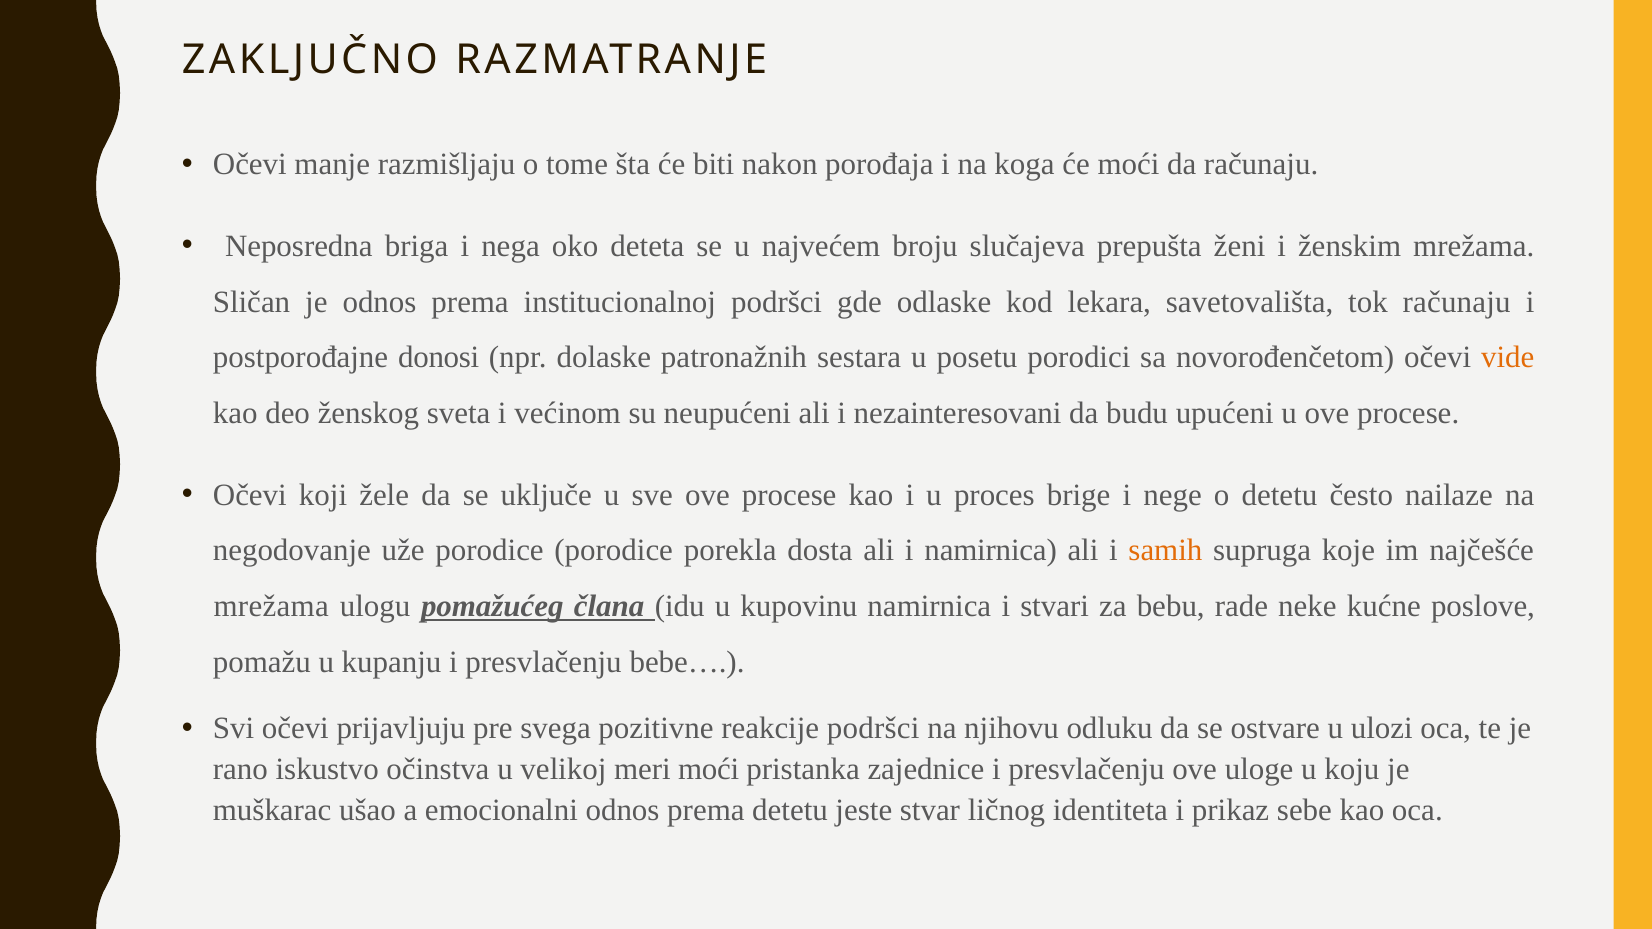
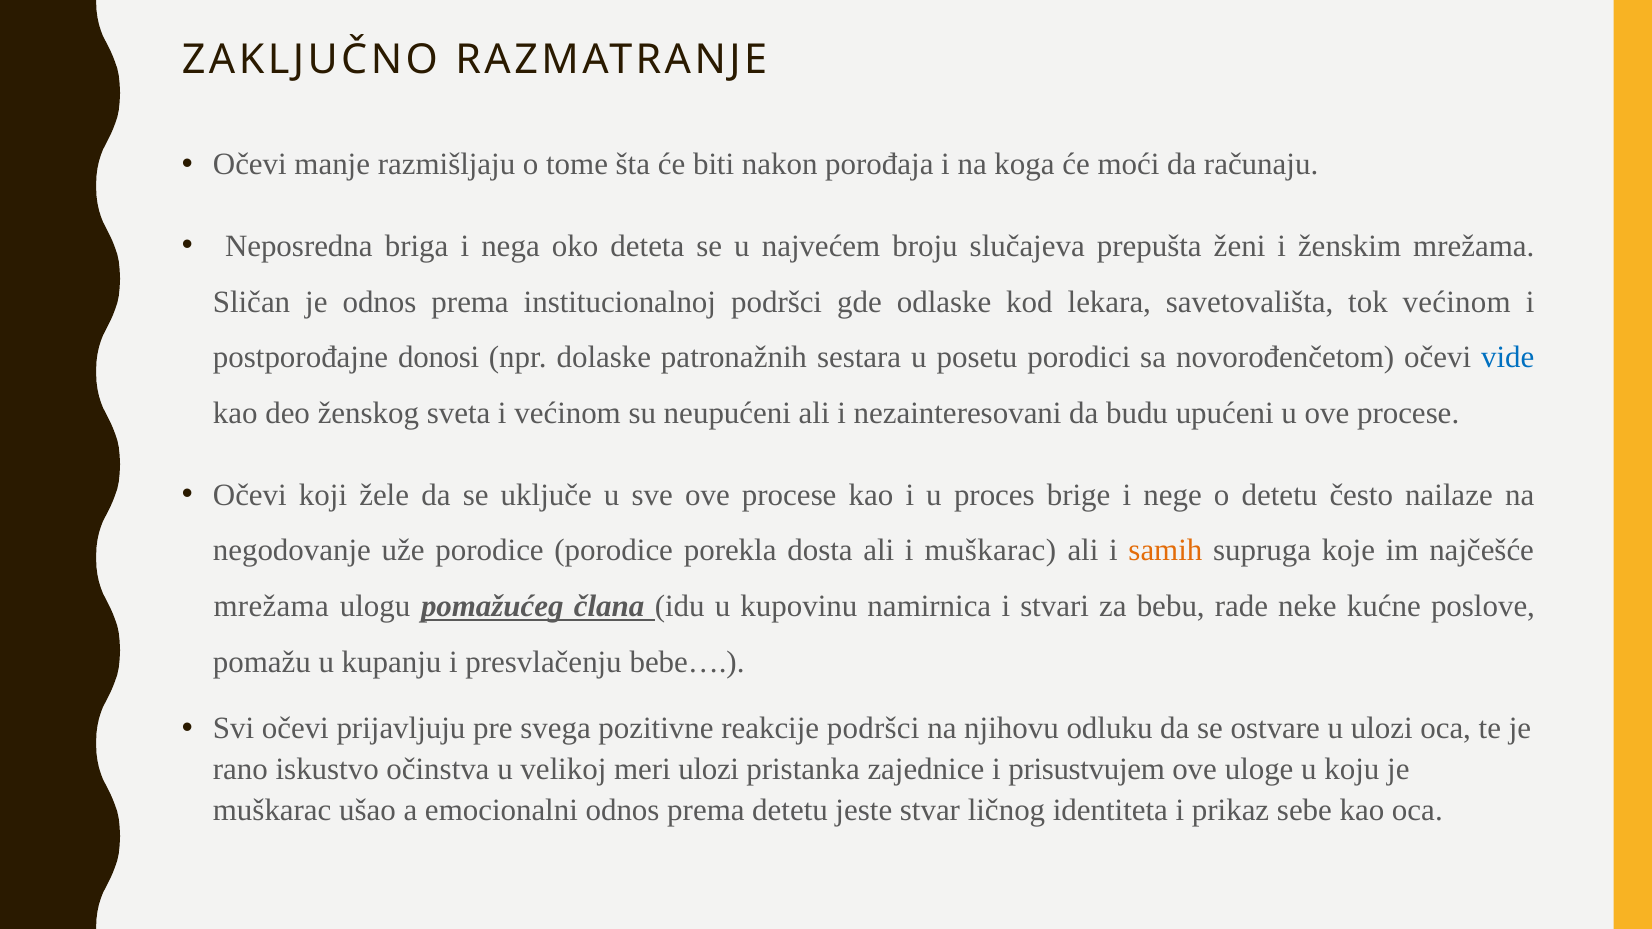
tok računaju: računaju -> većinom
vide colour: orange -> blue
i namirnica: namirnica -> muškarac
meri moći: moći -> ulozi
zajednice i presvlačenju: presvlačenju -> prisustvujem
